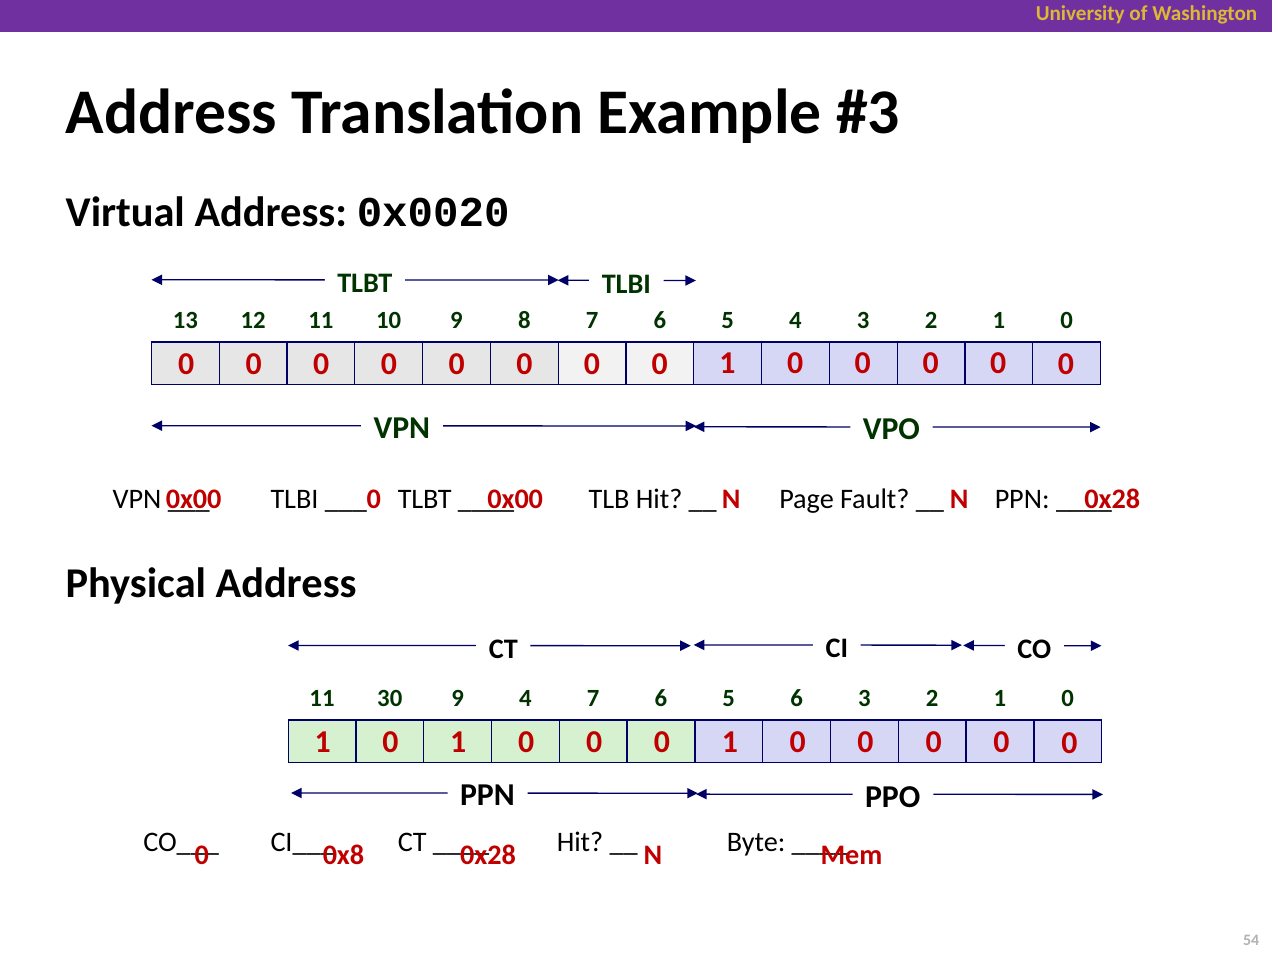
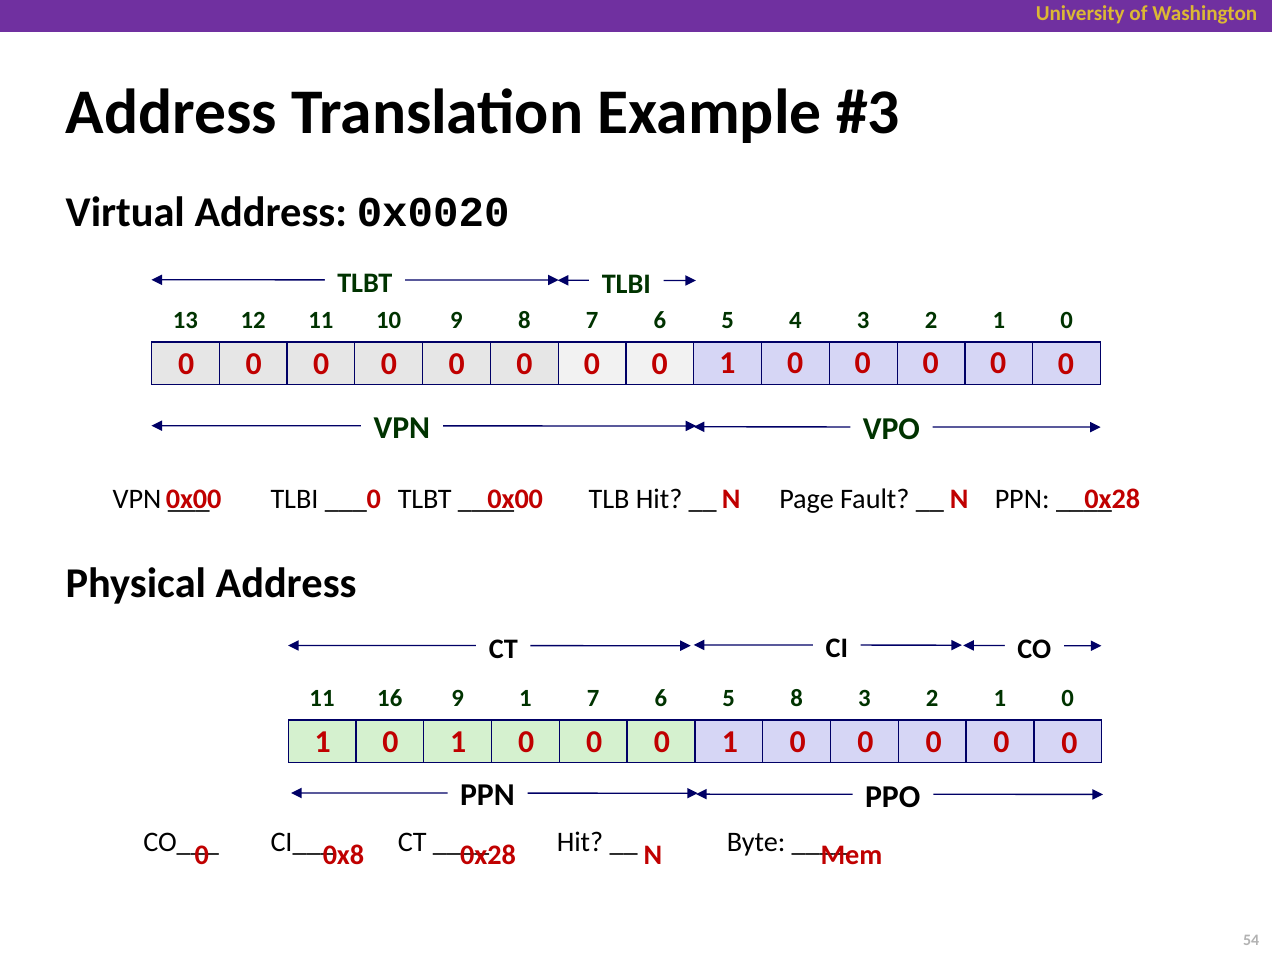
30: 30 -> 16
9 4: 4 -> 1
5 6: 6 -> 8
